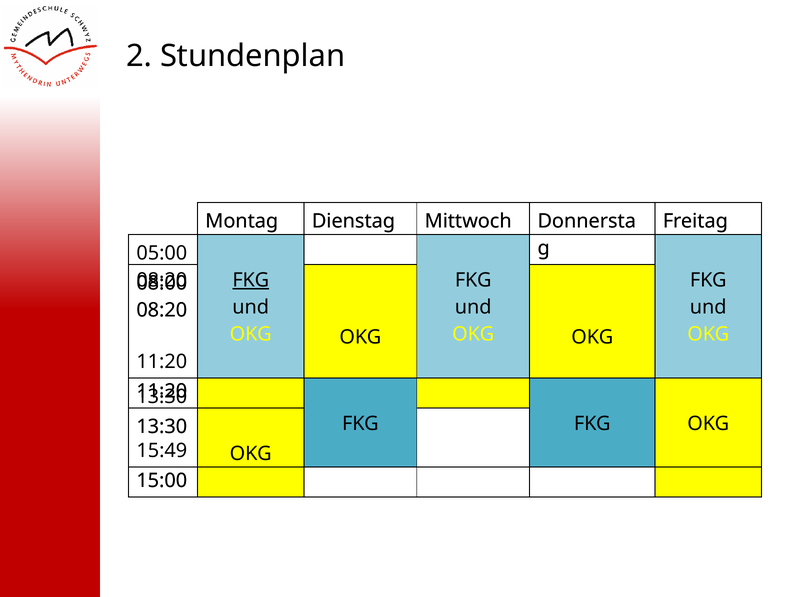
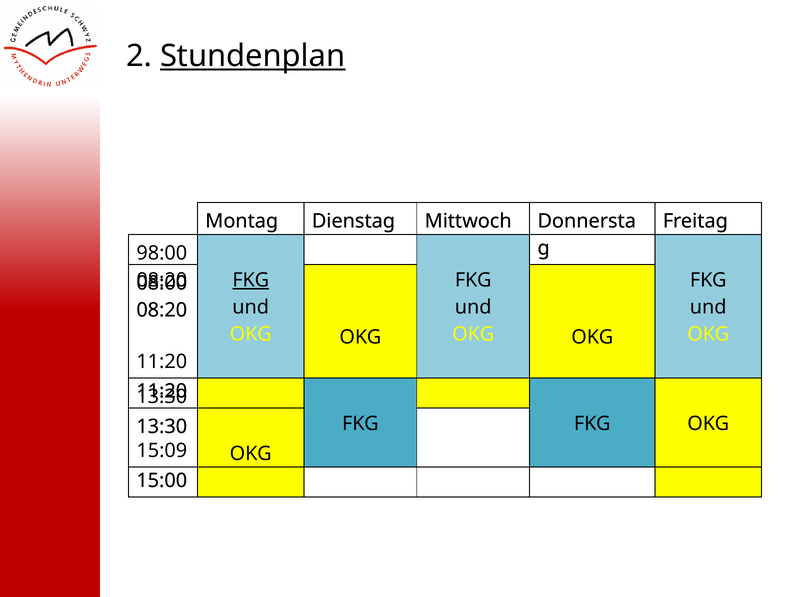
Stundenplan underline: none -> present
05:00: 05:00 -> 98:00
15:49: 15:49 -> 15:09
